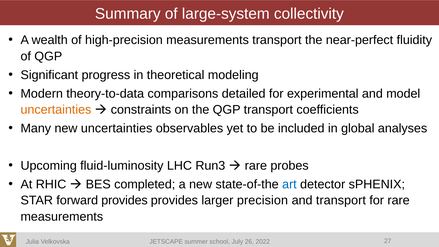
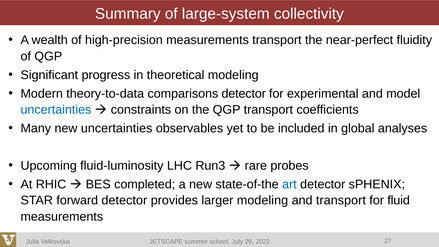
comparisons detailed: detailed -> detector
uncertainties at (56, 110) colour: orange -> blue
forward provides: provides -> detector
larger precision: precision -> modeling
for rare: rare -> fluid
